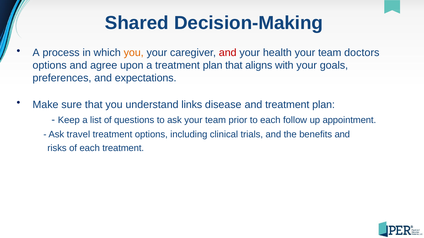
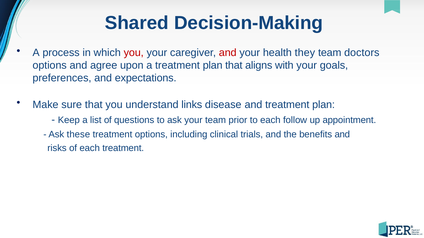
you at (134, 53) colour: orange -> red
health your: your -> they
travel: travel -> these
